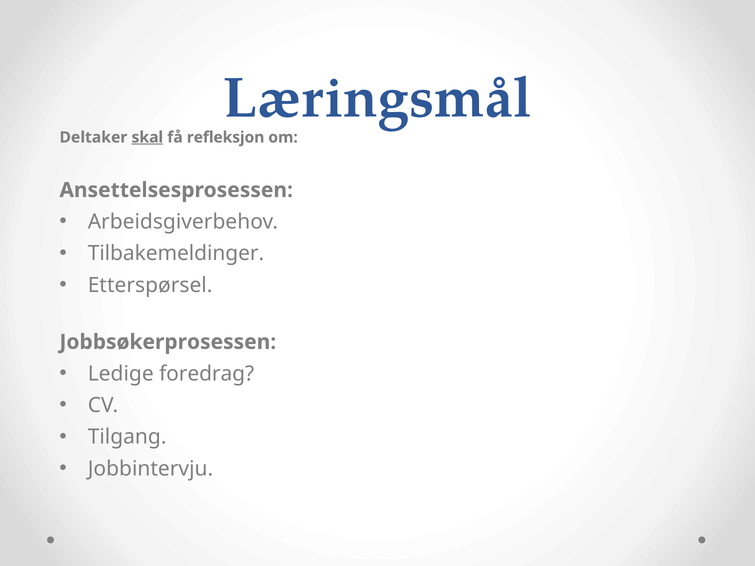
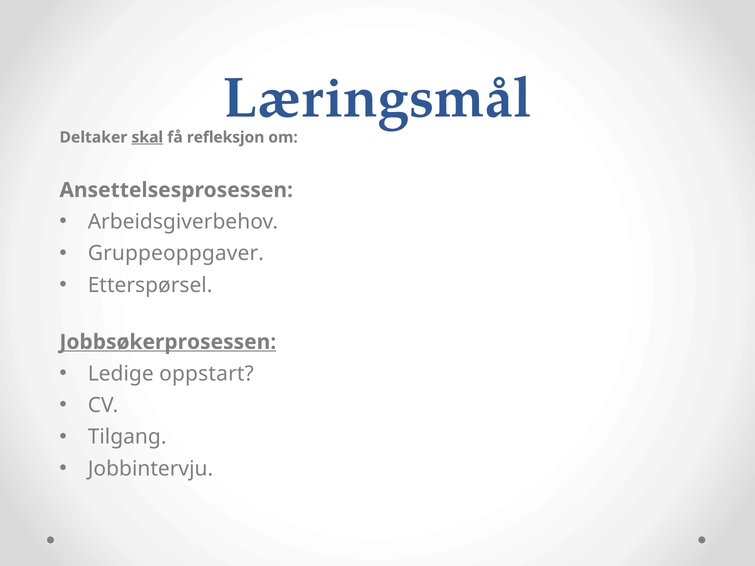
Tilbakemeldinger: Tilbakemeldinger -> Gruppeoppgaver
Jobbsøkerprosessen underline: none -> present
foredrag: foredrag -> oppstart
